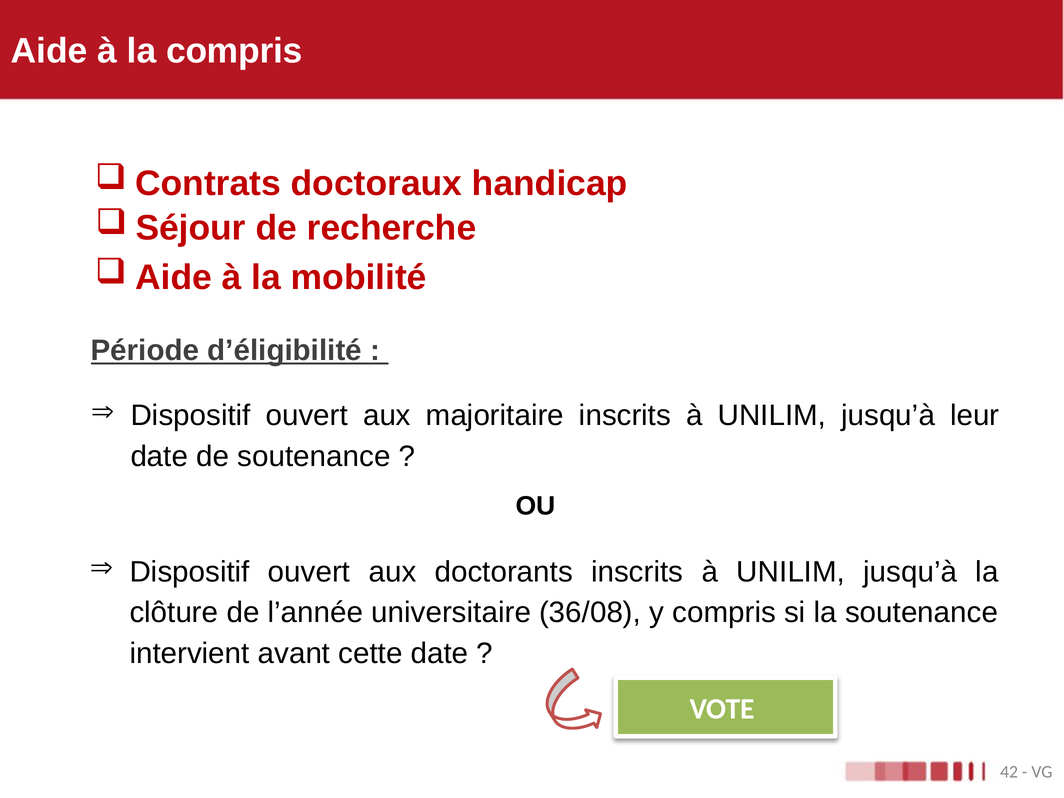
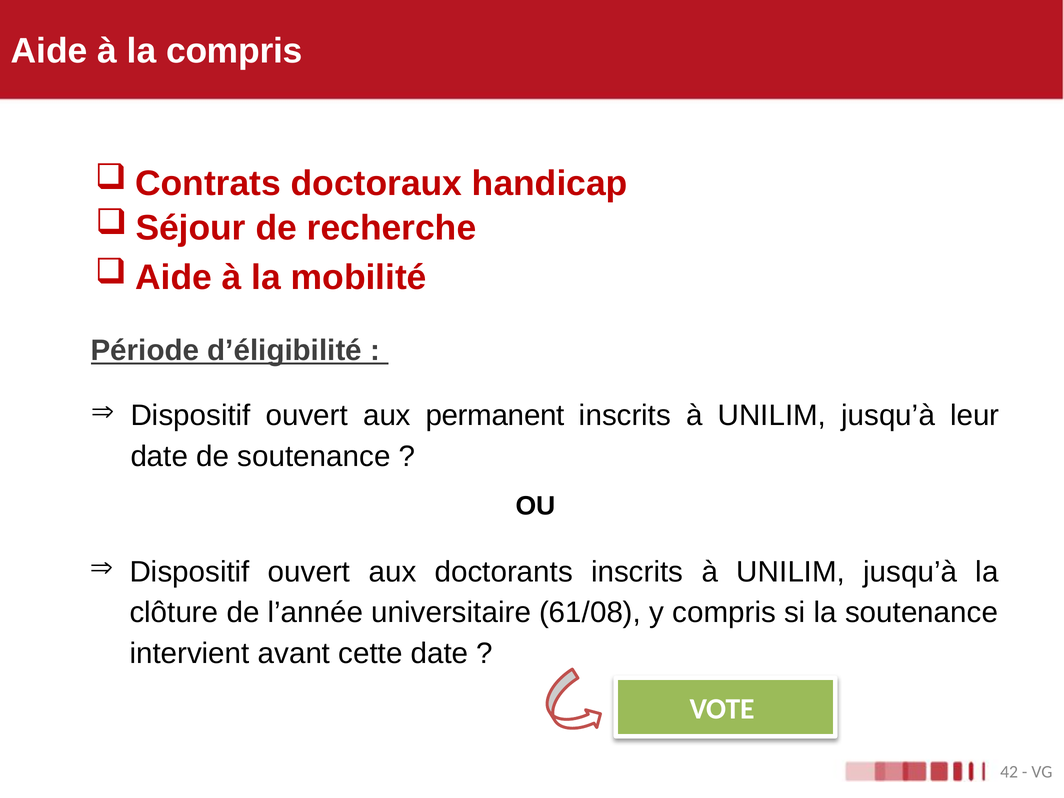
majoritaire: majoritaire -> permanent
36/08: 36/08 -> 61/08
